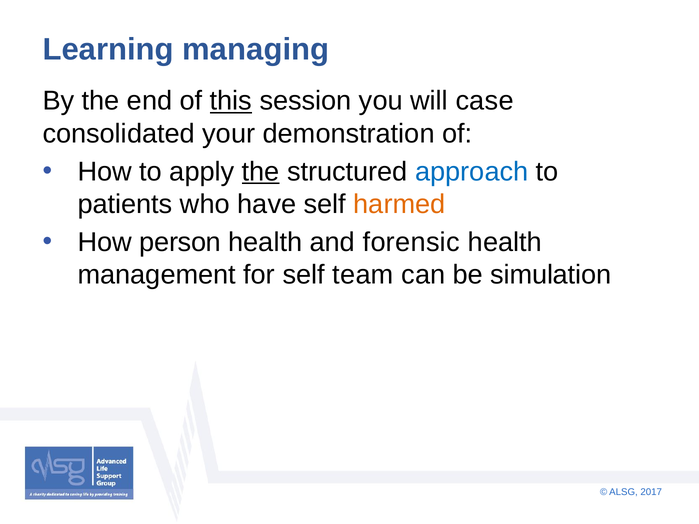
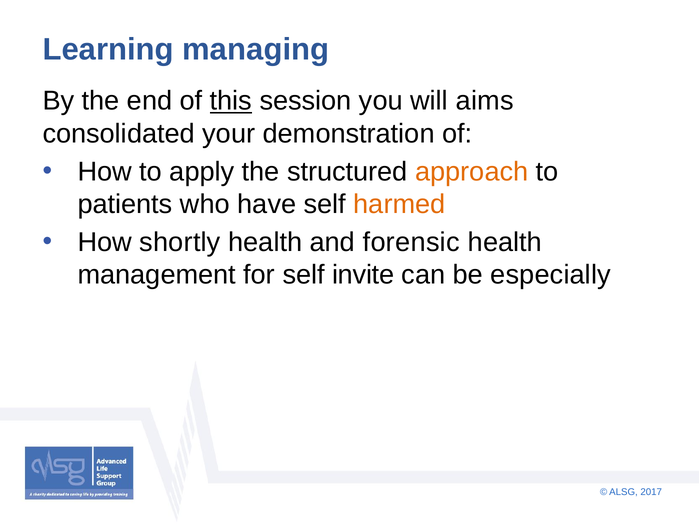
case: case -> aims
the at (261, 172) underline: present -> none
approach colour: blue -> orange
person: person -> shortly
team: team -> invite
simulation: simulation -> especially
